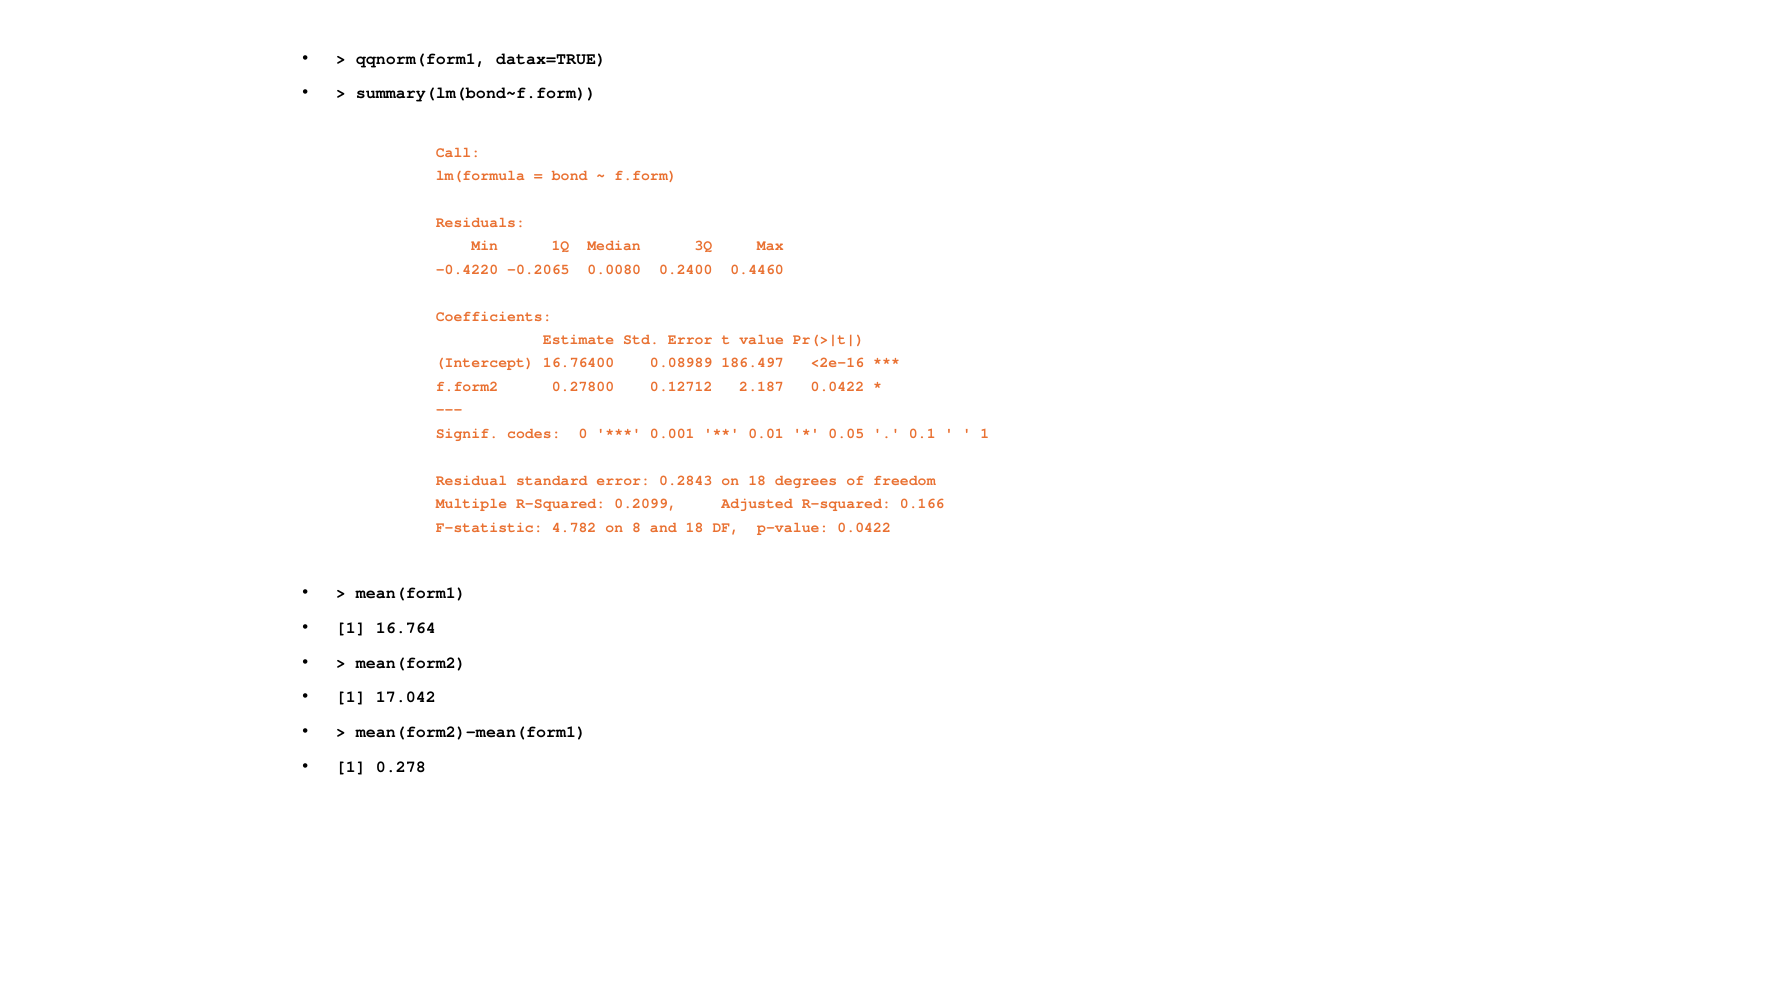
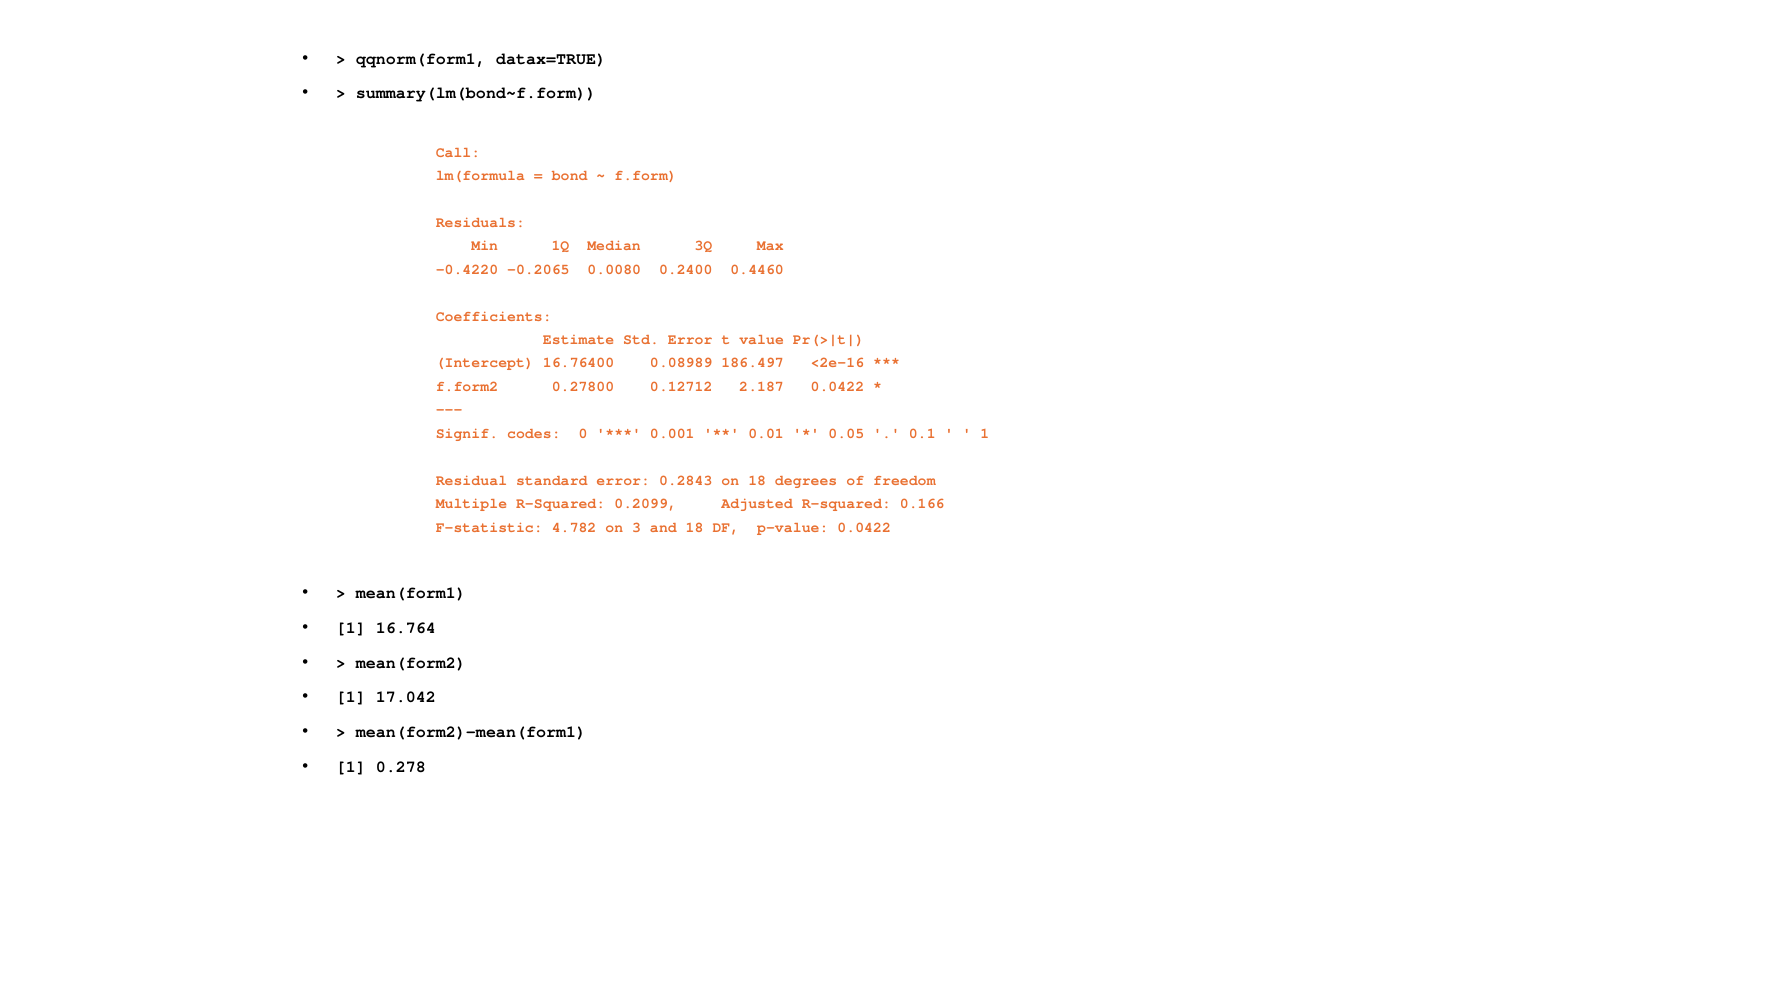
8: 8 -> 3
